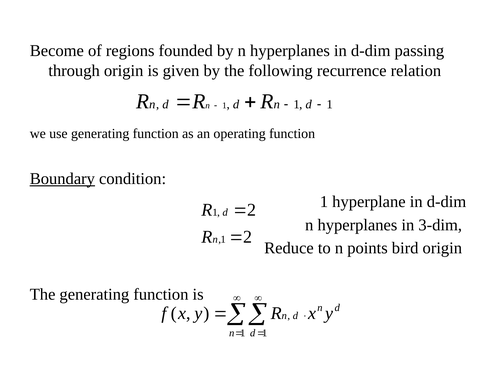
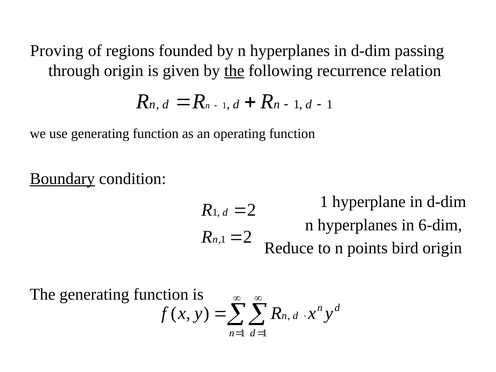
Become: Become -> Proving
the at (234, 71) underline: none -> present
3-dim: 3-dim -> 6-dim
